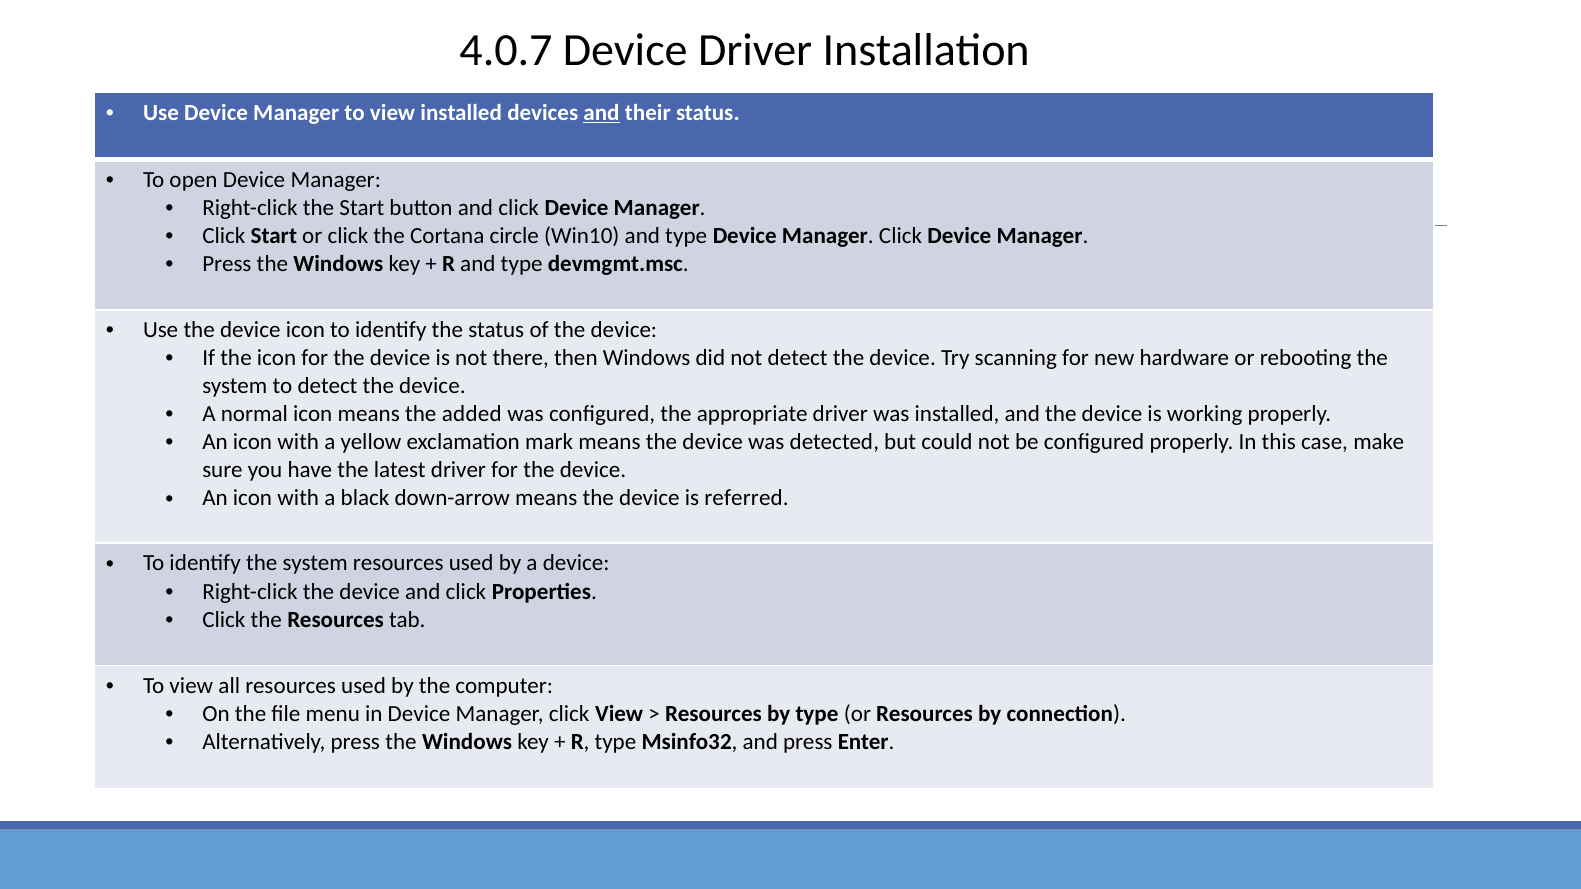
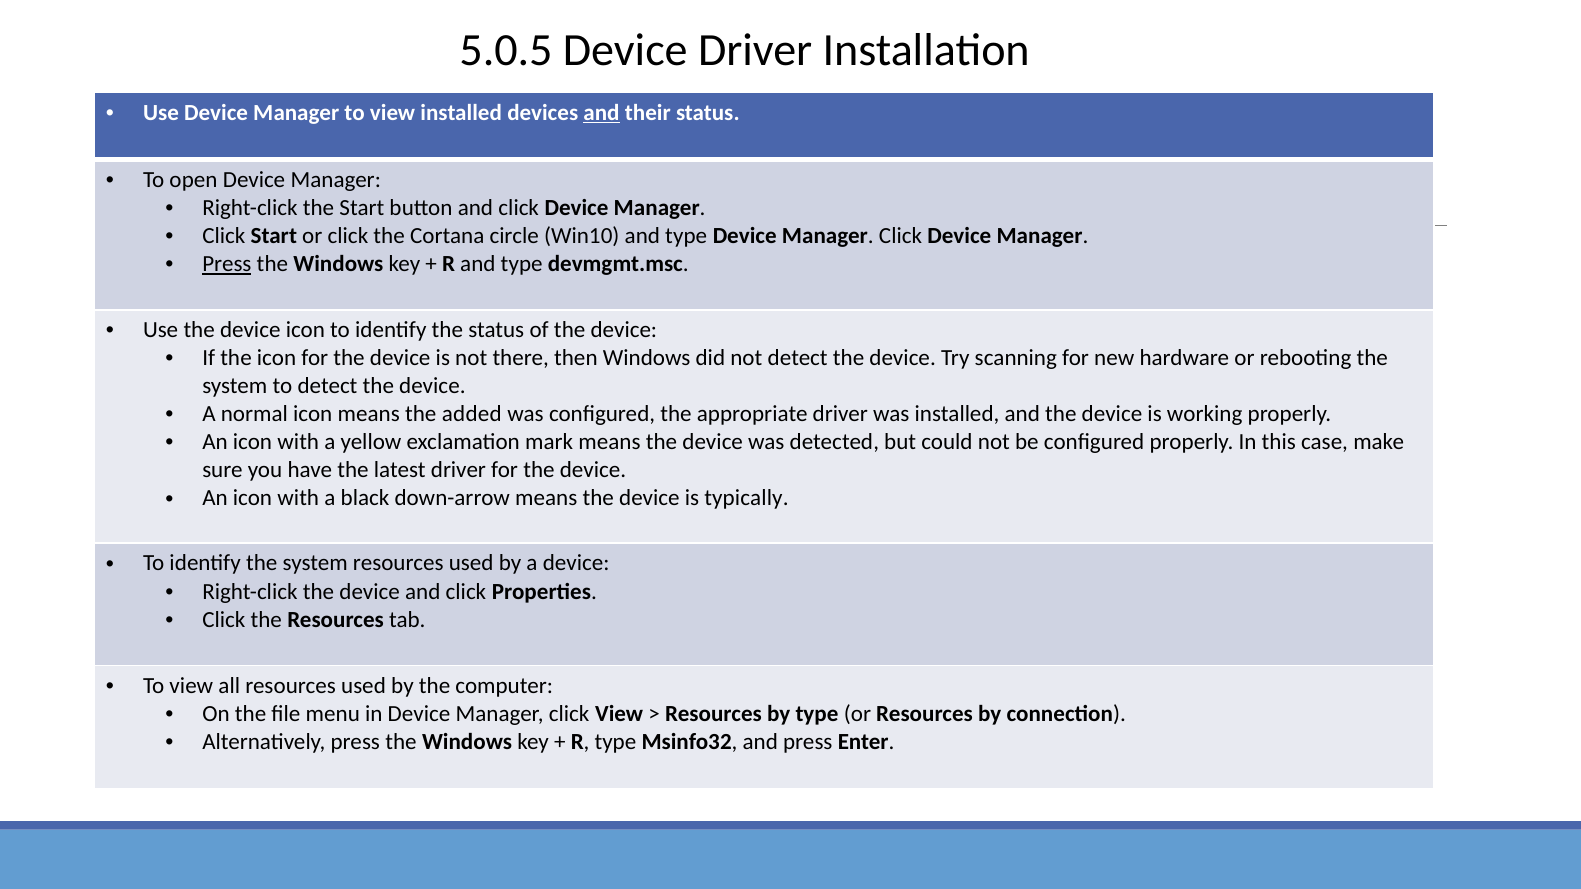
4.0.7: 4.0.7 -> 5.0.5
Press at (227, 264) underline: none -> present
referred: referred -> typically
